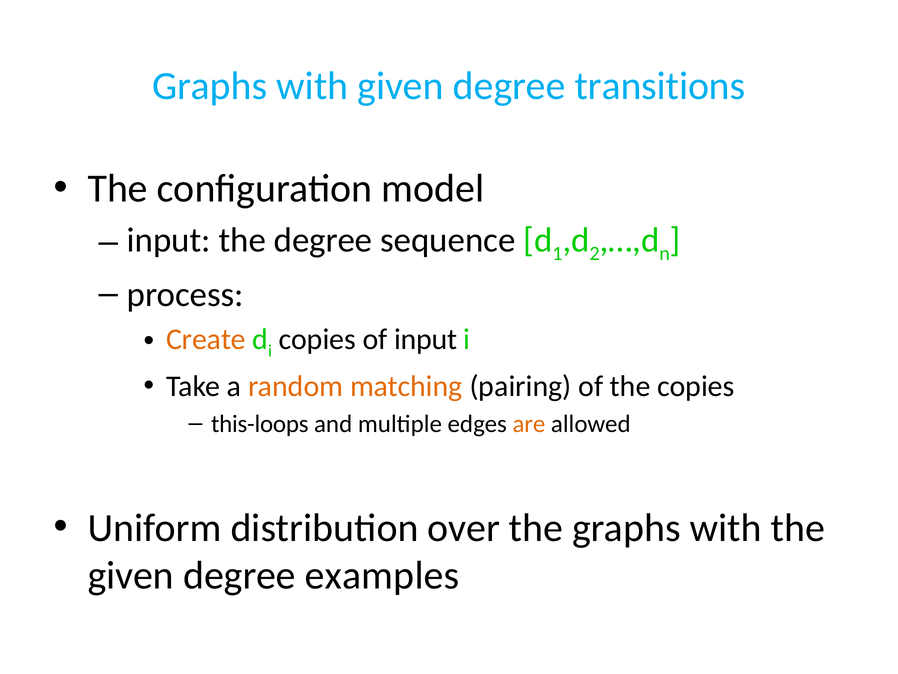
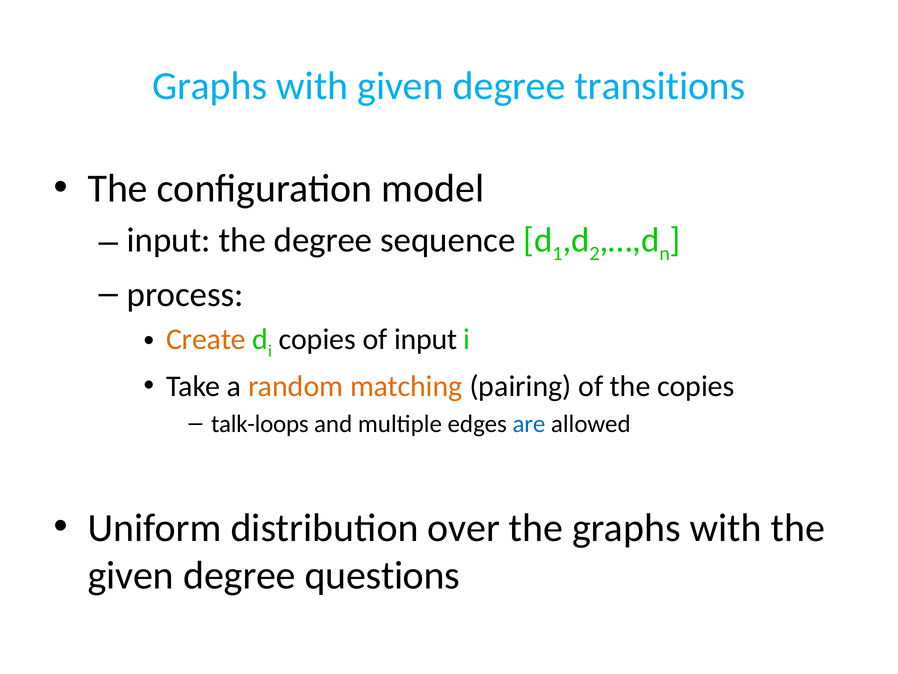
this-loops: this-loops -> talk-loops
are colour: orange -> blue
examples: examples -> questions
